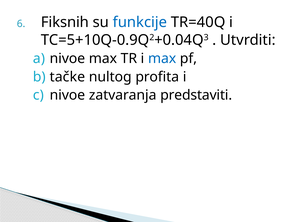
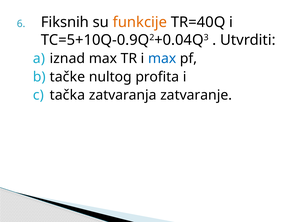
funkcije colour: blue -> orange
nivoe at (67, 59): nivoe -> iznad
nivoe at (67, 95): nivoe -> tačka
predstaviti: predstaviti -> zatvaranje
